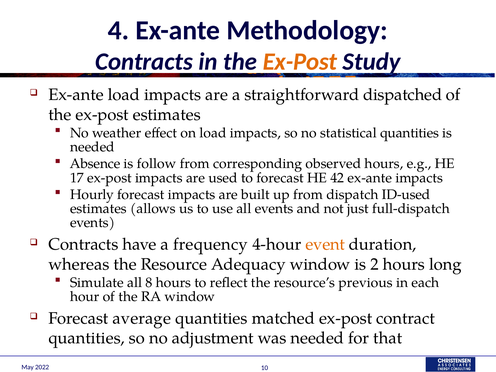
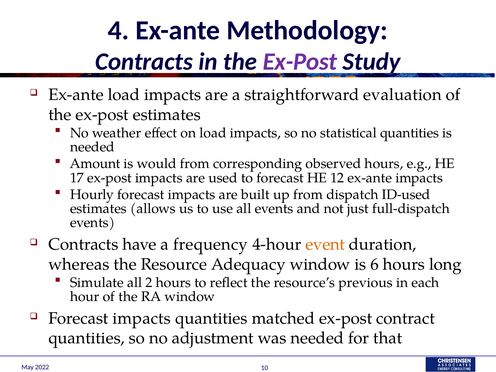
Ex-Post at (300, 62) colour: orange -> purple
dispatched: dispatched -> evaluation
Absence: Absence -> Amount
follow: follow -> would
42: 42 -> 12
2: 2 -> 6
8: 8 -> 2
average at (142, 318): average -> impacts
